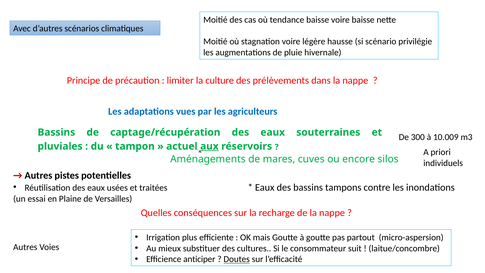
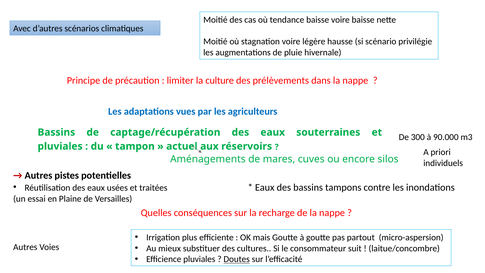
10.009: 10.009 -> 90.000
aux underline: present -> none
Efficience anticiper: anticiper -> pluviales
